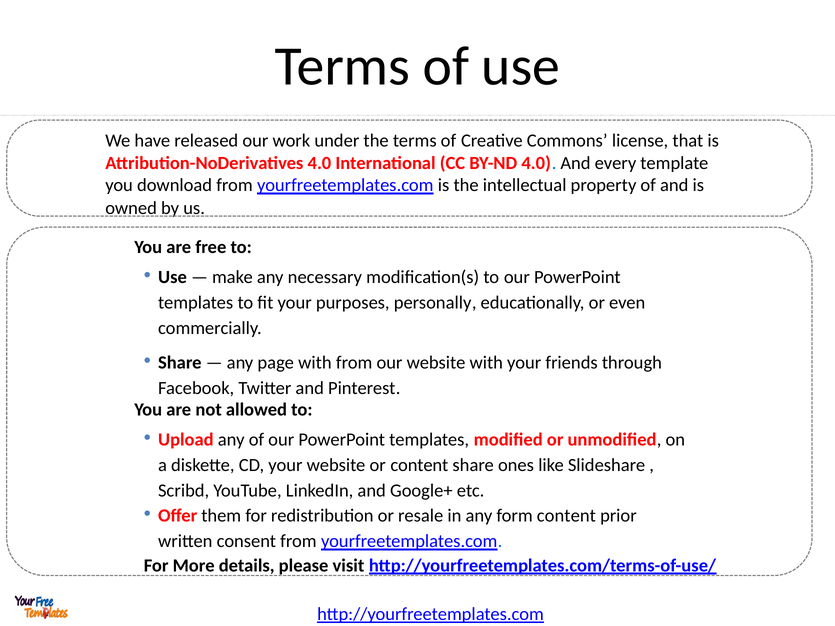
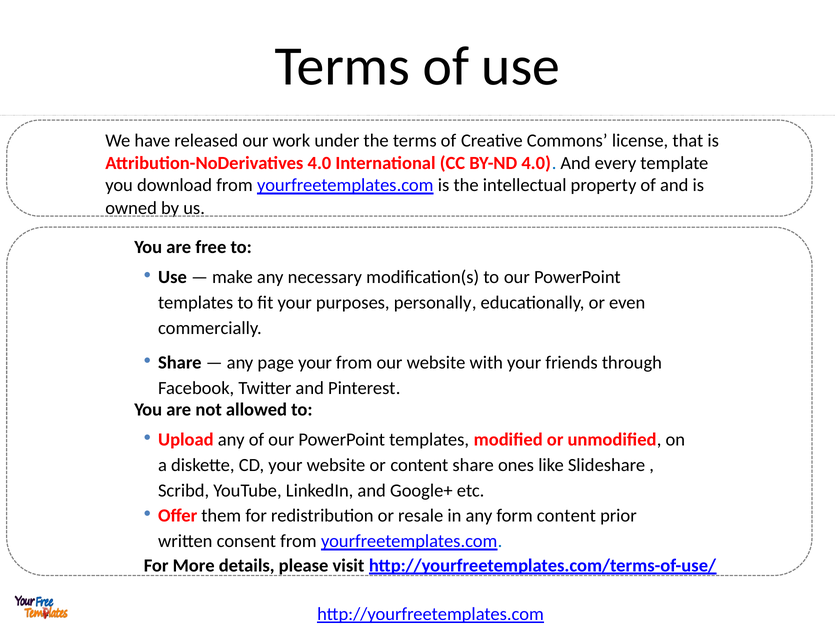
page with: with -> your
